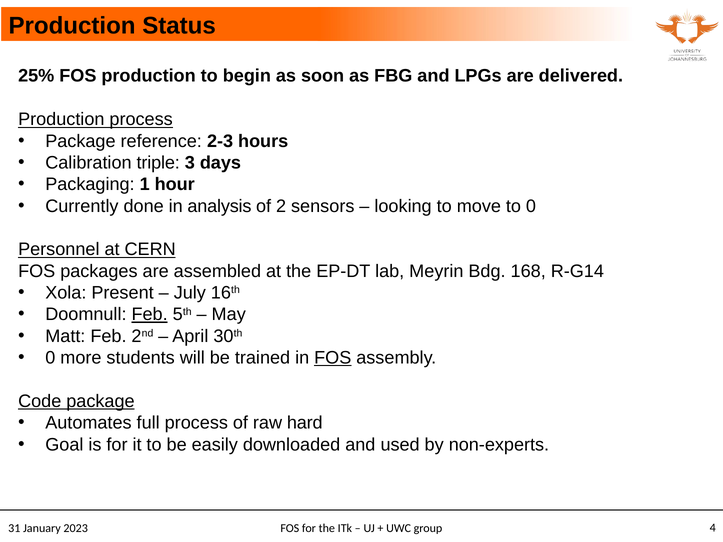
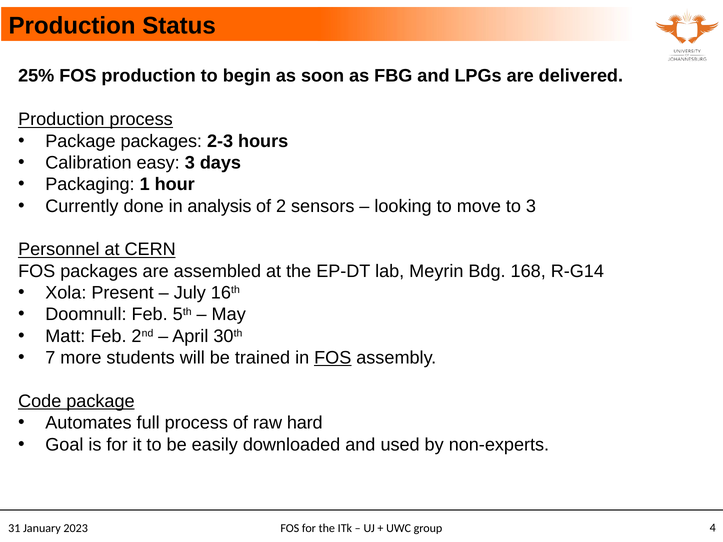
Package reference: reference -> packages
triple: triple -> easy
to 0: 0 -> 3
Feb at (150, 315) underline: present -> none
0 at (50, 358): 0 -> 7
